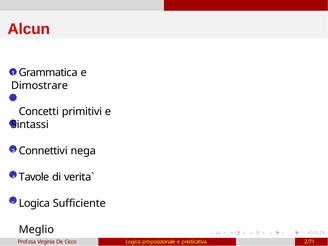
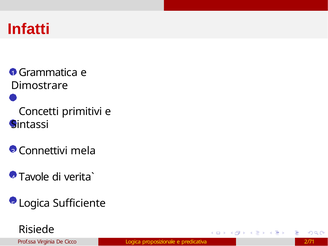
Alcun: Alcun -> Infatti
nega: nega -> mela
Meglio: Meglio -> Risiede
